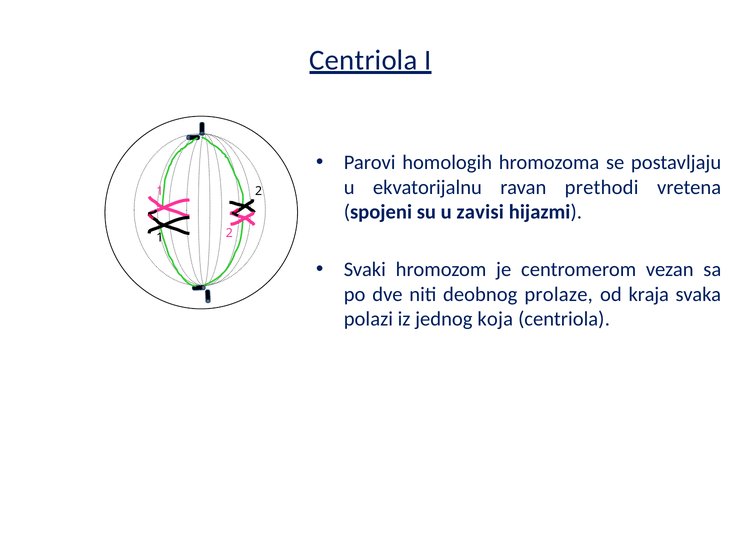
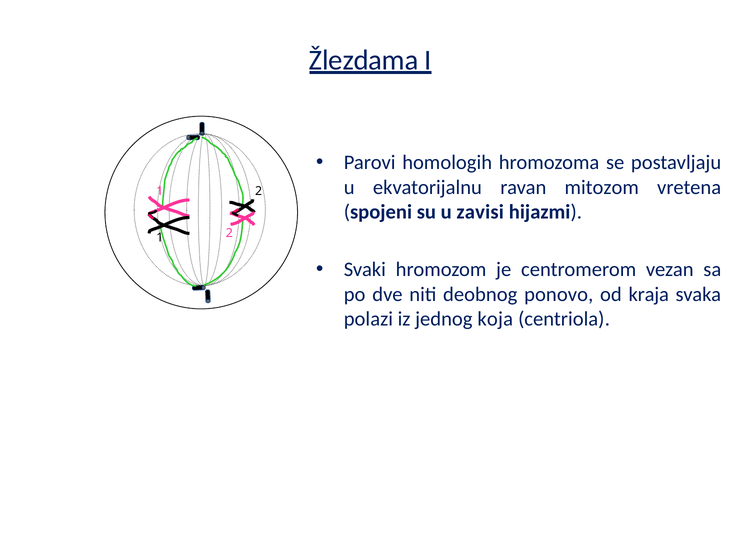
Centriola at (363, 60): Centriola -> Žlezdama
prethodi: prethodi -> mitozom
prolaze: prolaze -> ponovo
